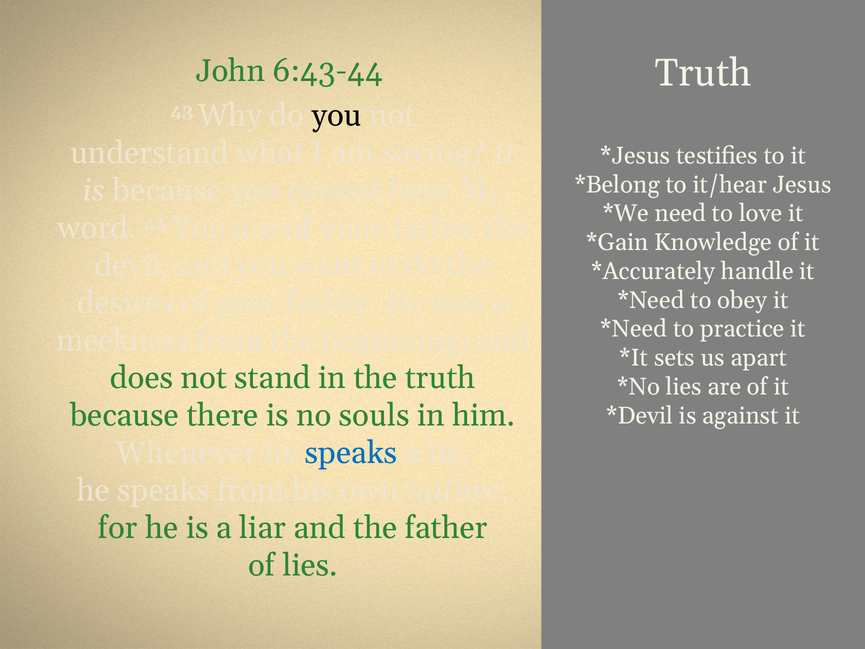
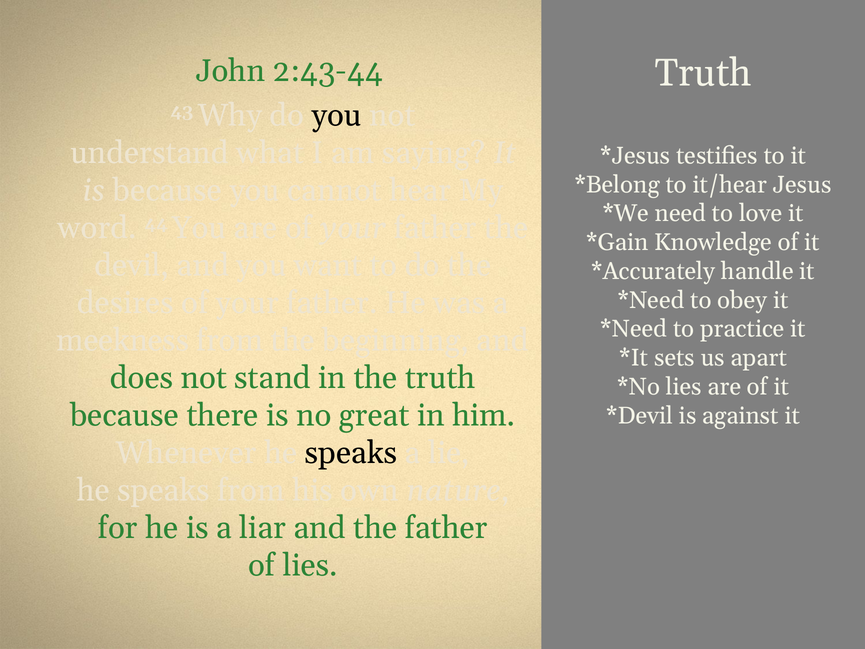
6:43-44: 6:43-44 -> 2:43-44
no souls: souls -> great
speaks at (351, 453) colour: blue -> black
